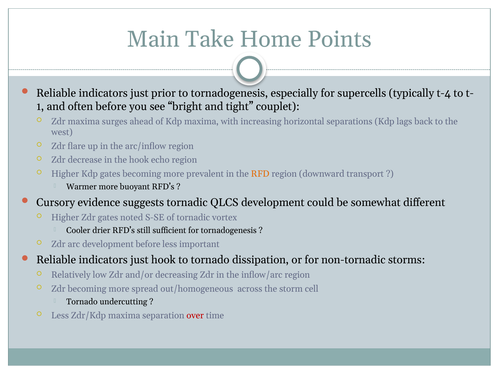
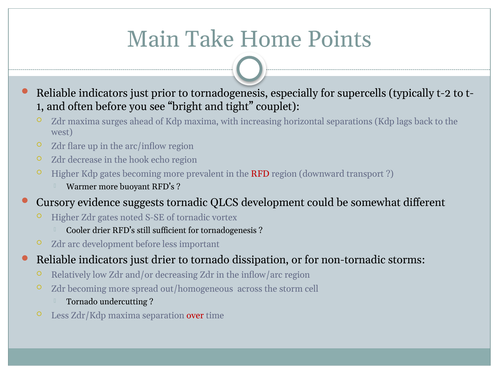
t-4: t-4 -> t-2
RFD colour: orange -> red
just hook: hook -> drier
